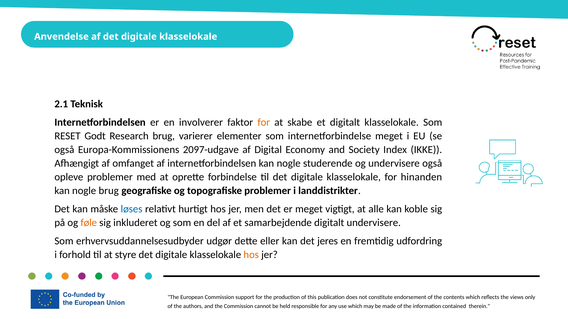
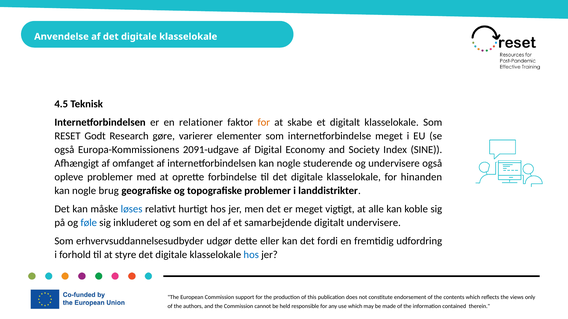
2.1: 2.1 -> 4.5
involverer: involverer -> relationer
Research brug: brug -> gøre
2097-udgave: 2097-udgave -> 2091-udgave
IKKE: IKKE -> SINE
føle colour: orange -> blue
jeres: jeres -> fordi
hos at (251, 255) colour: orange -> blue
